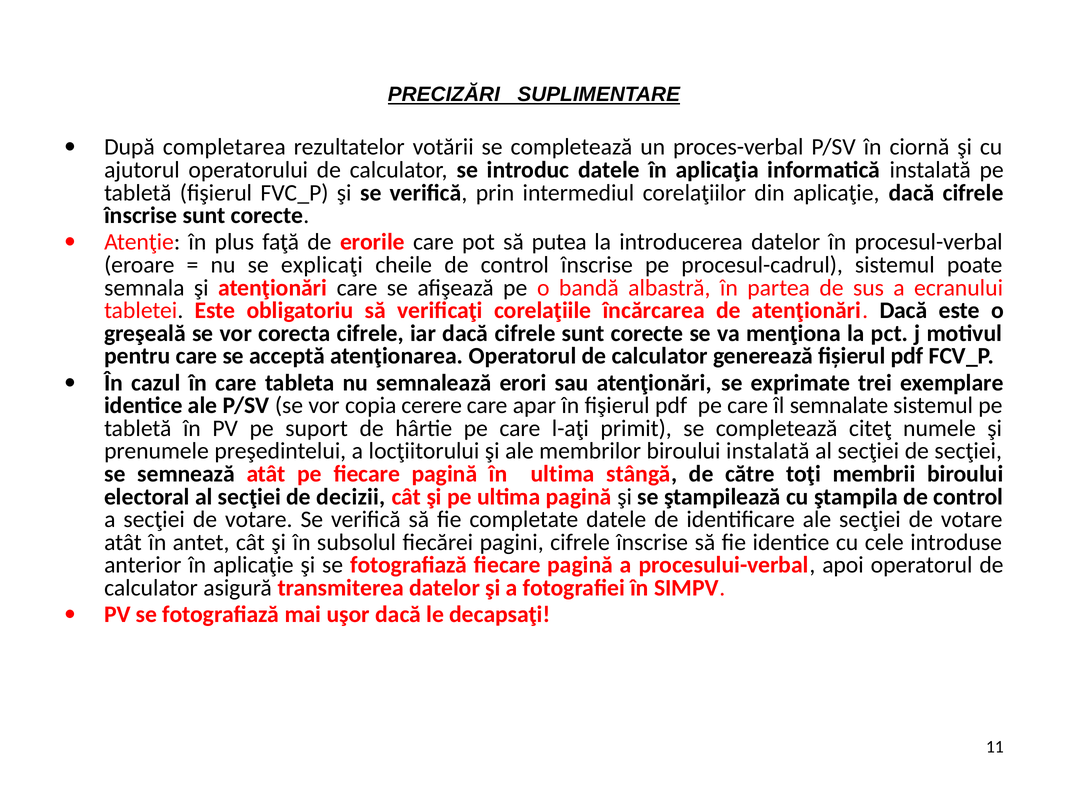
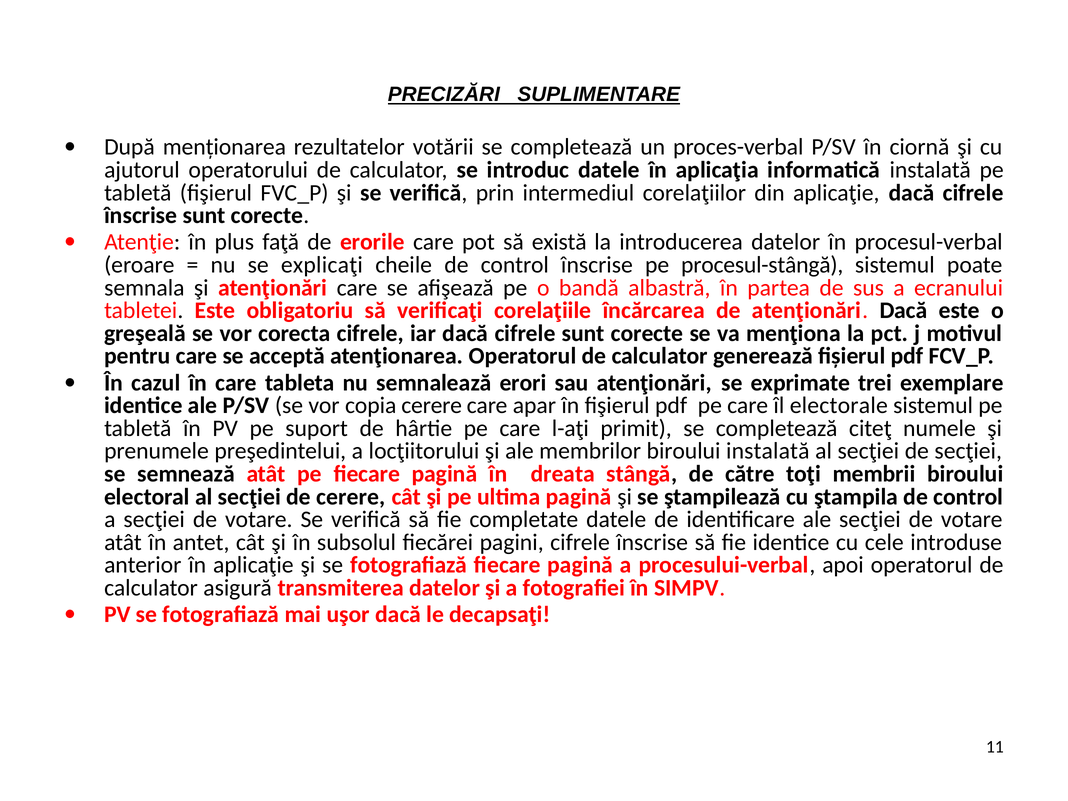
completarea: completarea -> menționarea
putea: putea -> există
procesul-cadrul: procesul-cadrul -> procesul-stângă
semnalate: semnalate -> electorale
în ultima: ultima -> dreata
de decizii: decizii -> cerere
